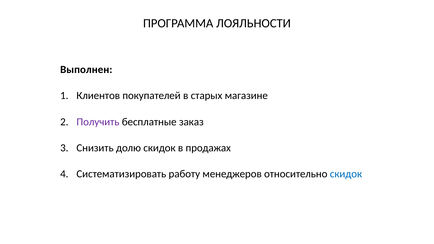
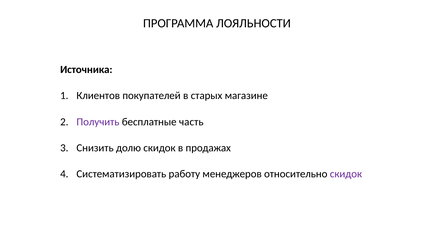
Выполнен: Выполнен -> Источника
заказ: заказ -> часть
скидок at (346, 174) colour: blue -> purple
